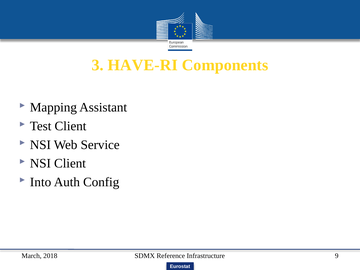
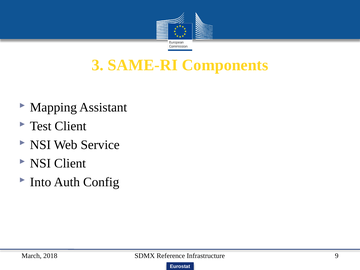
HAVE-RI: HAVE-RI -> SAME-RI
